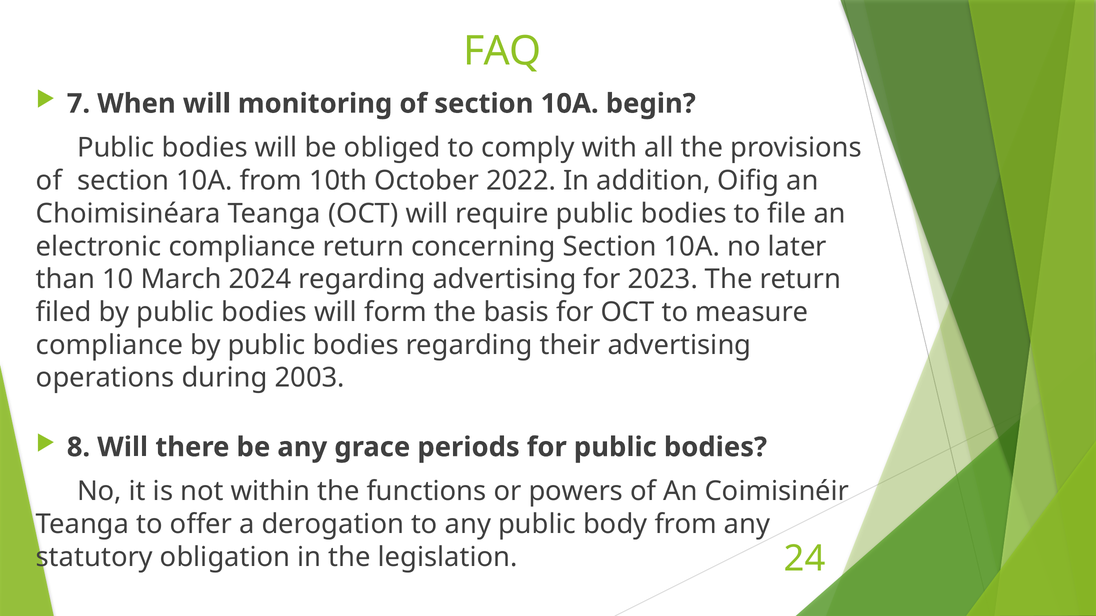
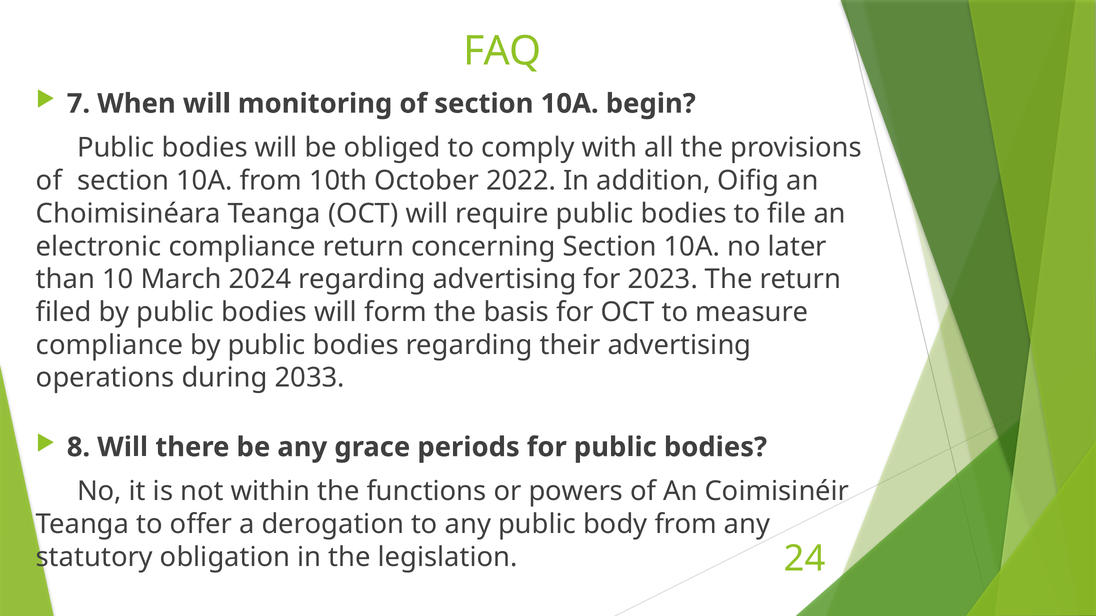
2003: 2003 -> 2033
